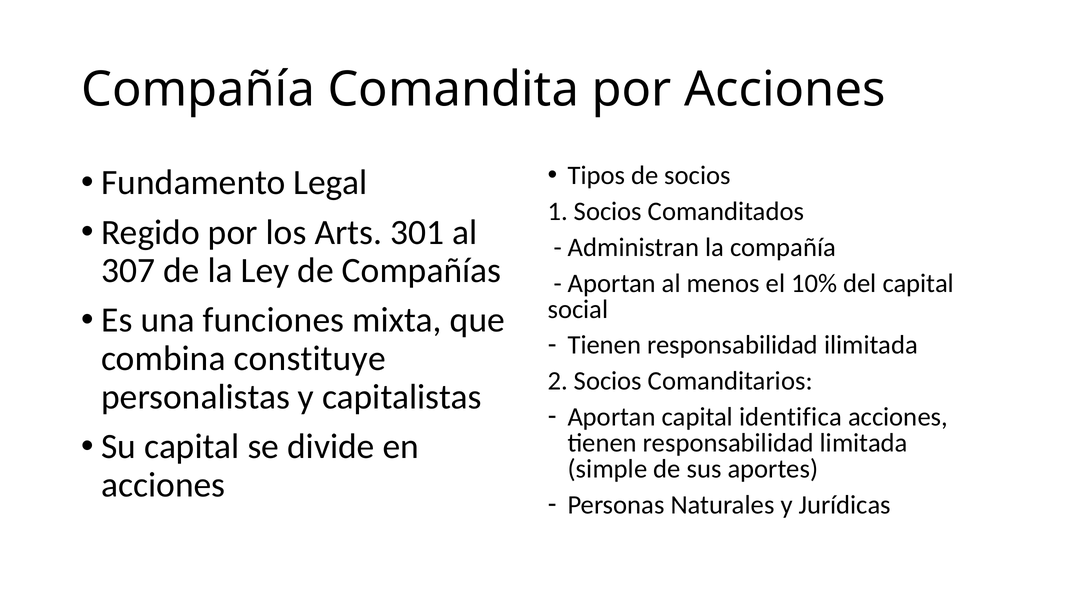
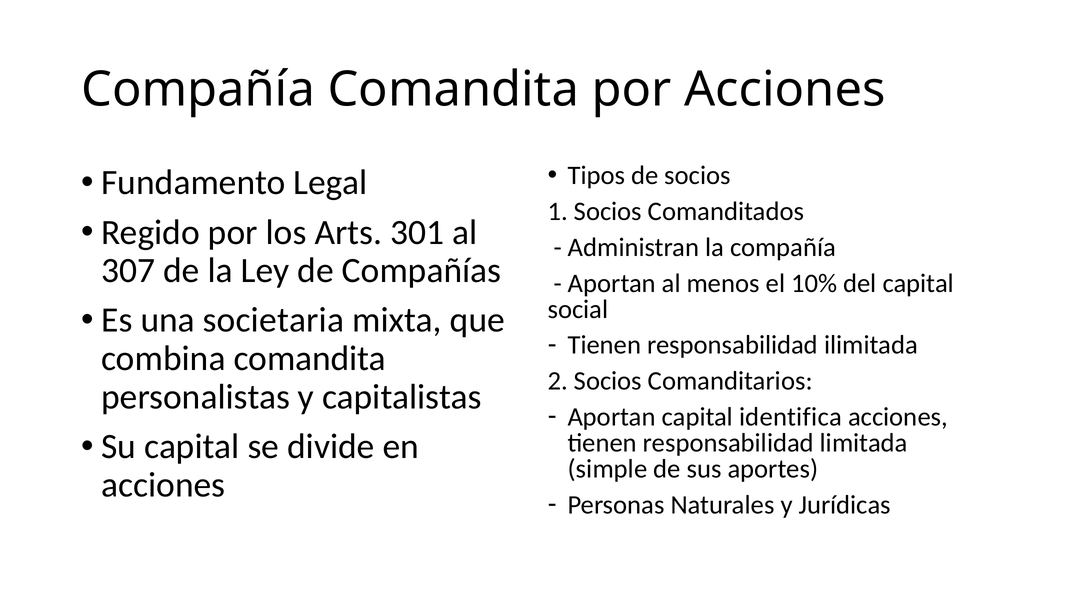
funciones: funciones -> societaria
combina constituye: constituye -> comandita
